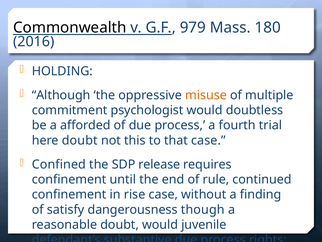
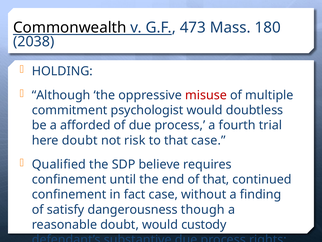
979: 979 -> 473
2016: 2016 -> 2038
misuse colour: orange -> red
this: this -> risk
Confined: Confined -> Qualified
release: release -> believe
of rule: rule -> that
rise: rise -> fact
juvenile: juvenile -> custody
